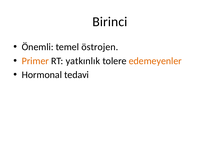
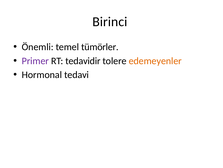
östrojen: östrojen -> tümörler
Primer colour: orange -> purple
yatkınlık: yatkınlık -> tedavidir
